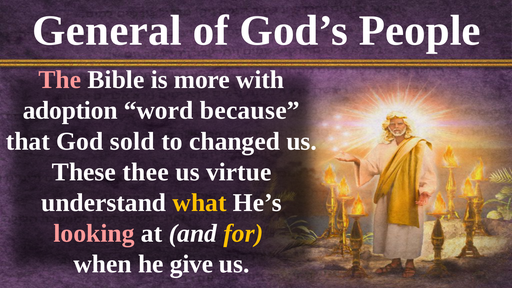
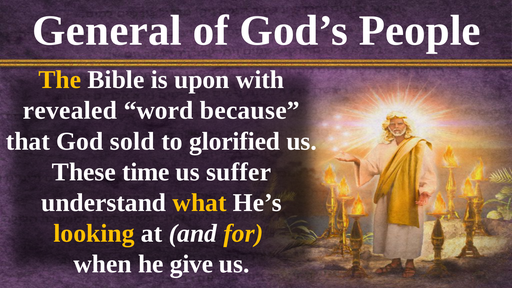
The colour: pink -> yellow
more: more -> upon
adoption: adoption -> revealed
changed: changed -> glorified
thee: thee -> time
virtue: virtue -> suffer
looking colour: pink -> yellow
